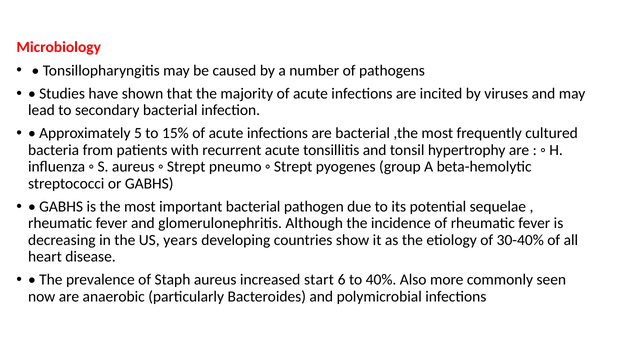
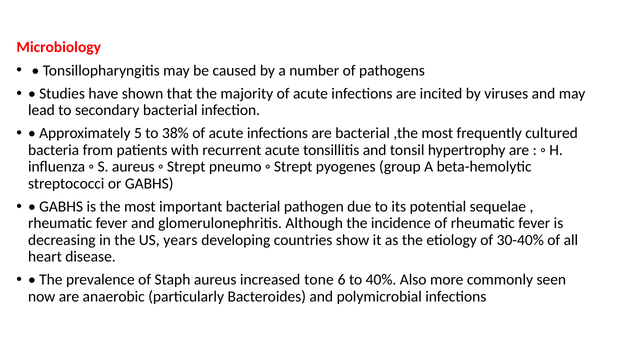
15%: 15% -> 38%
start: start -> tone
